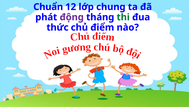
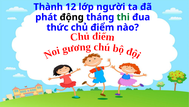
Chuẩn: Chuẩn -> Thành
chung: chung -> người
động colour: purple -> black
